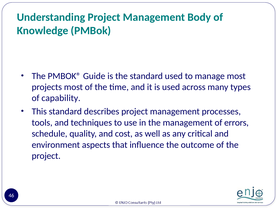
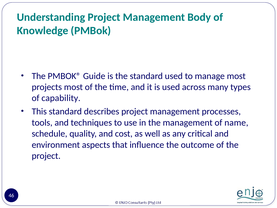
errors: errors -> name
